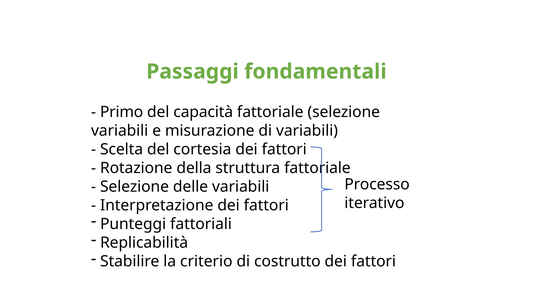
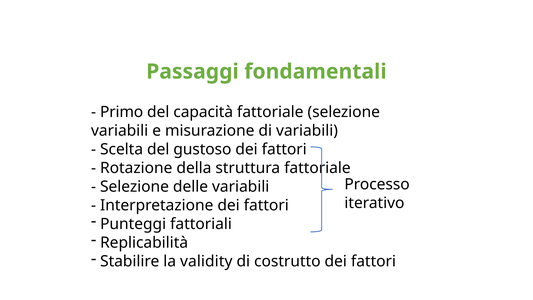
cortesia: cortesia -> gustoso
criterio: criterio -> validity
